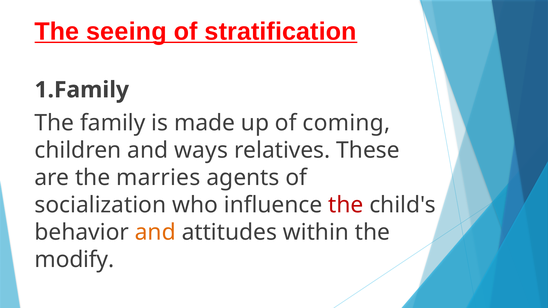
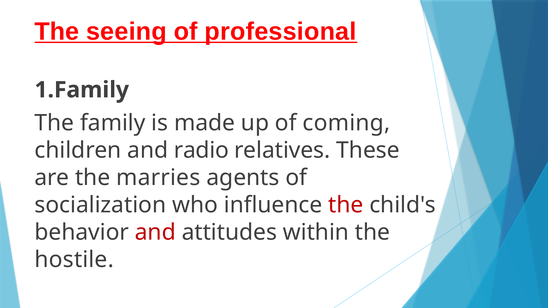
stratification: stratification -> professional
ways: ways -> radio
and at (155, 233) colour: orange -> red
modify: modify -> hostile
